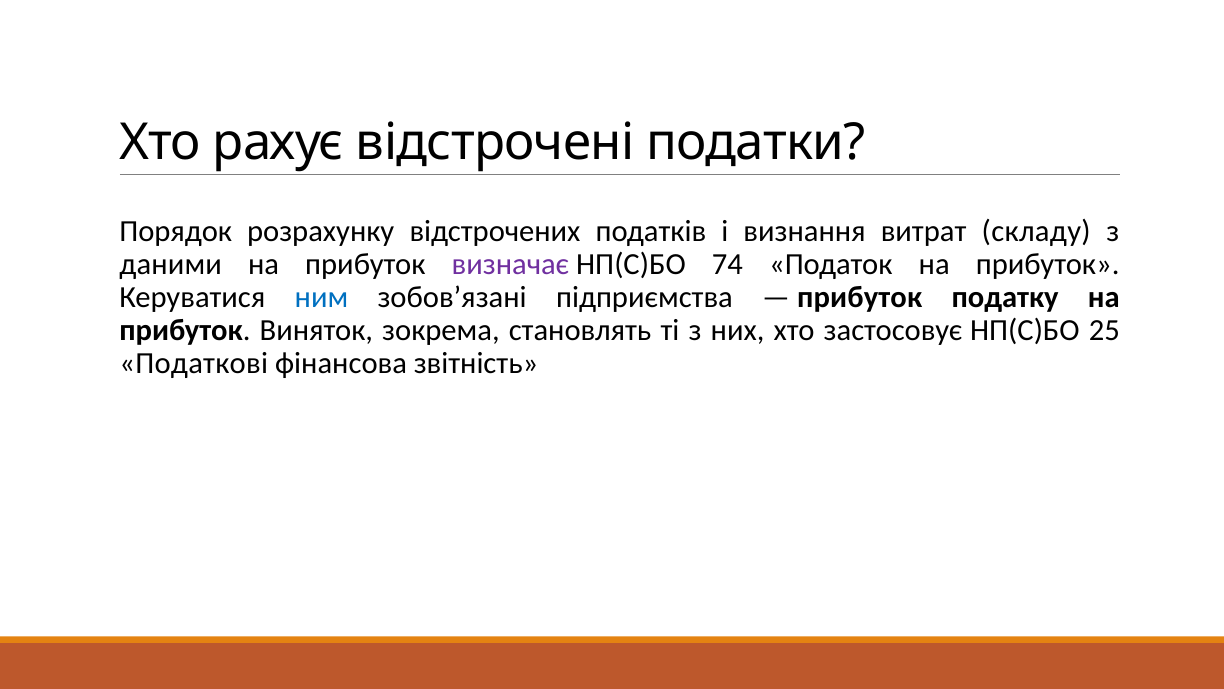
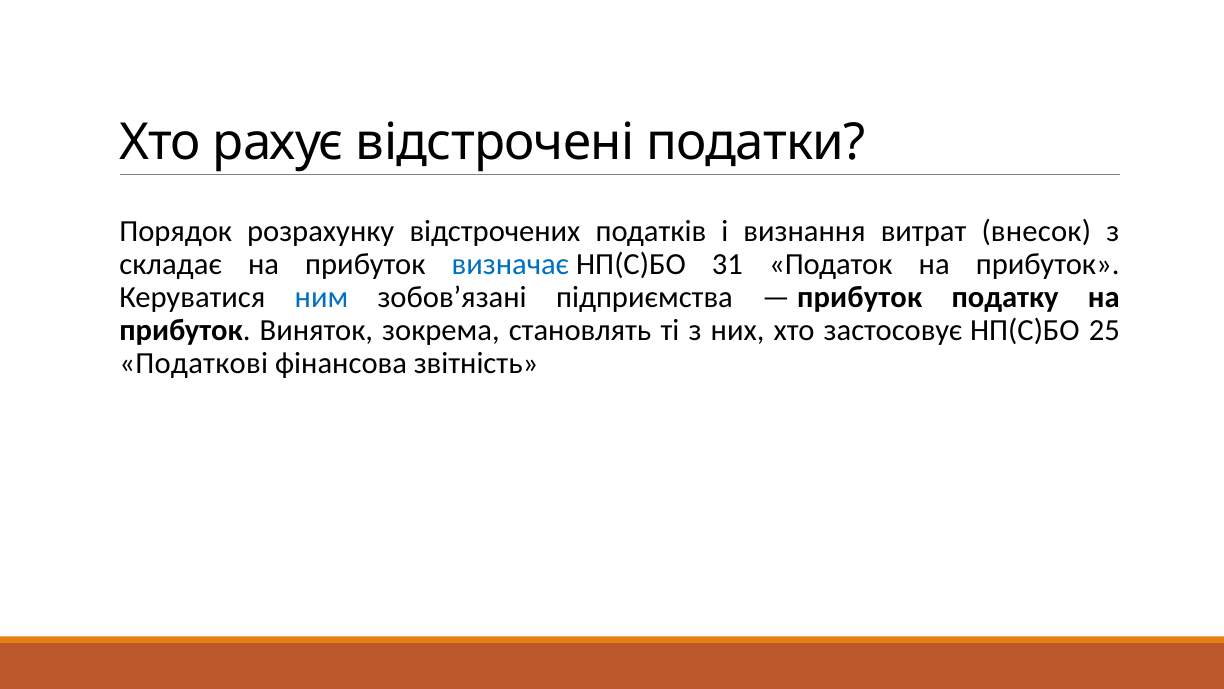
складу: складу -> внесок
даними: даними -> складає
визначає colour: purple -> blue
74: 74 -> 31
